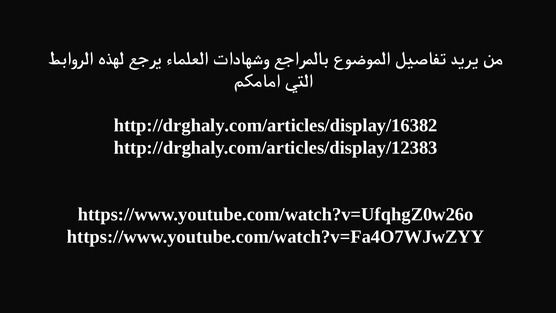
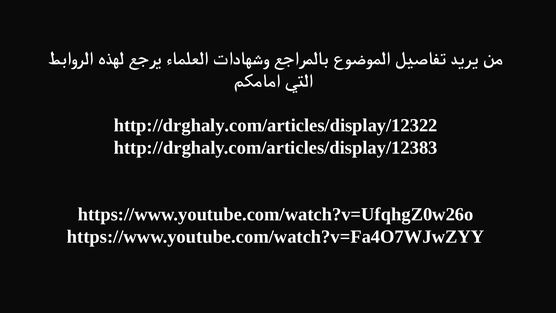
http://drghaly.com/articles/display/16382: http://drghaly.com/articles/display/16382 -> http://drghaly.com/articles/display/12322
